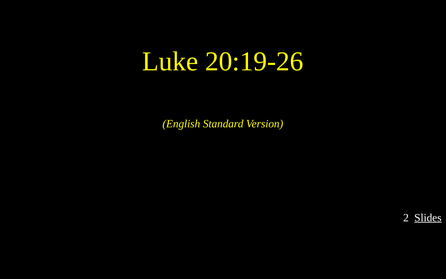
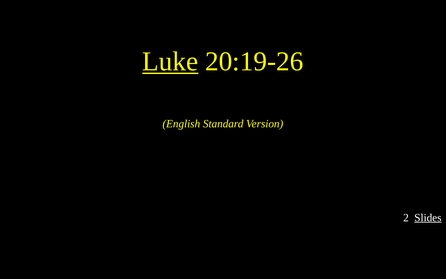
Luke underline: none -> present
